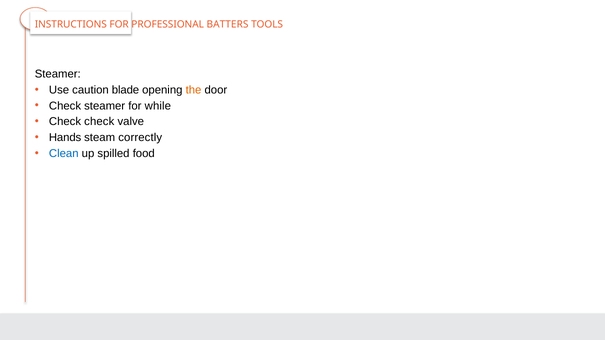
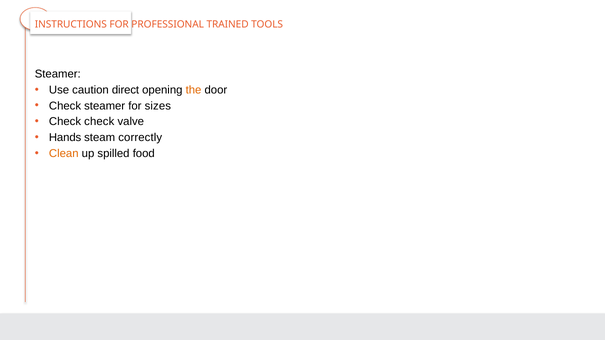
BATTERS: BATTERS -> TRAINED
blade: blade -> direct
while: while -> sizes
Clean colour: blue -> orange
